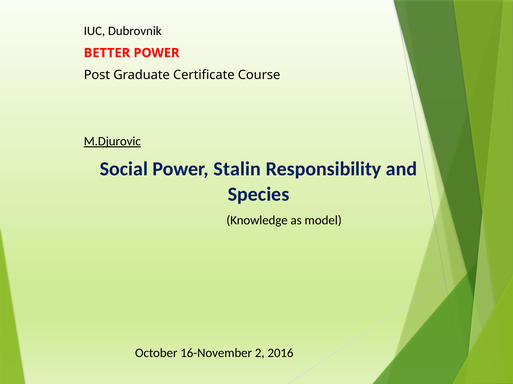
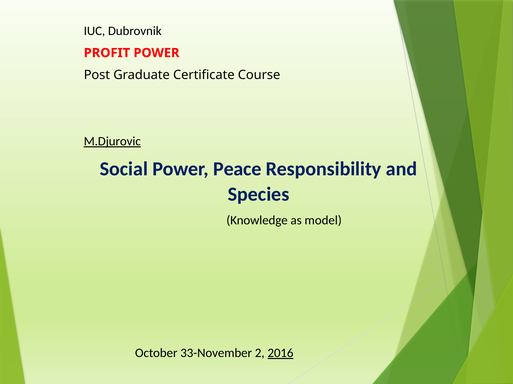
BETTER: BETTER -> PROFIT
Stalin: Stalin -> Peace
16-November: 16-November -> 33-November
2016 underline: none -> present
